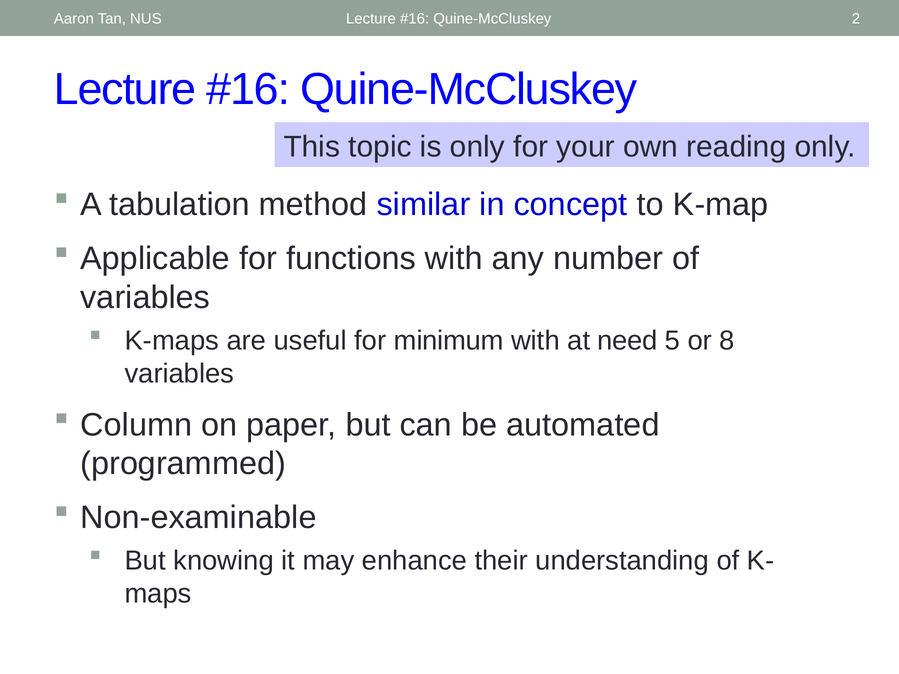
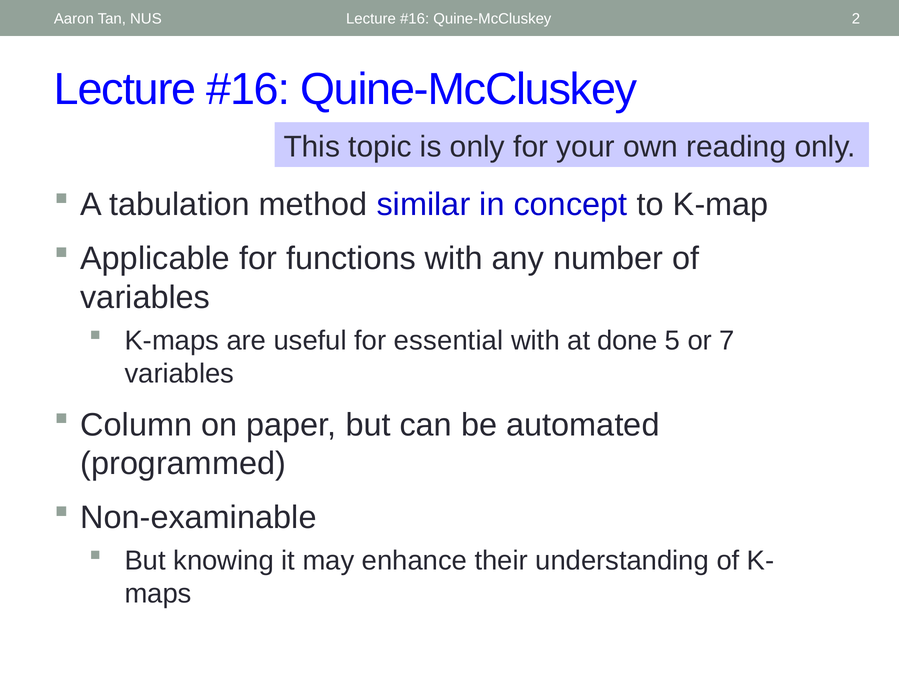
minimum: minimum -> essential
need: need -> done
8: 8 -> 7
